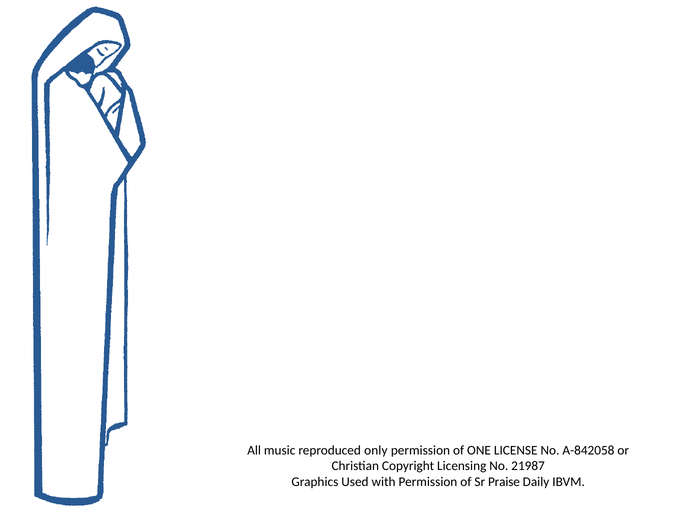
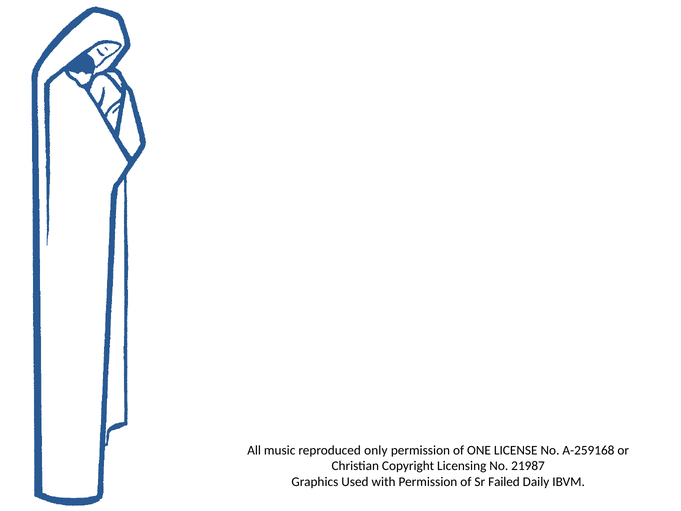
A-842058: A-842058 -> A-259168
Praise: Praise -> Failed
